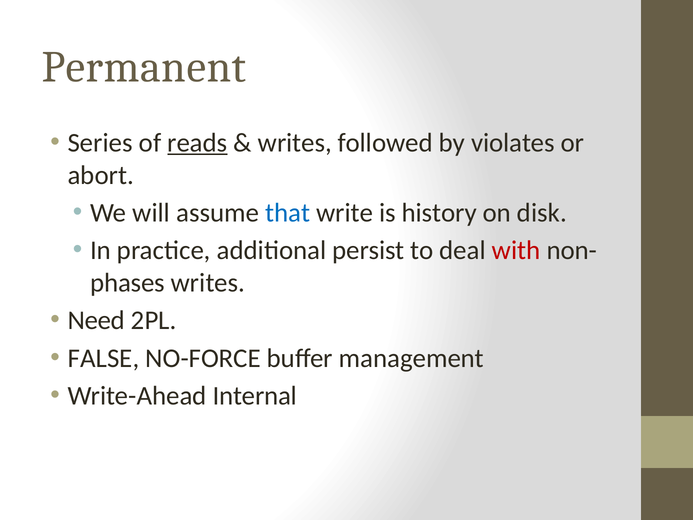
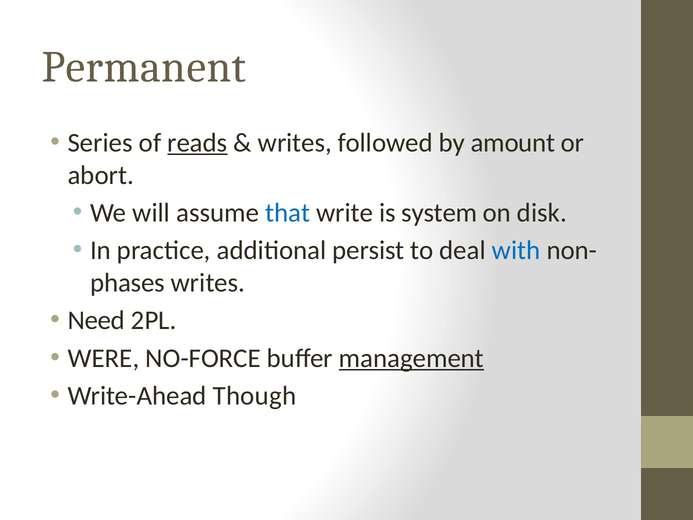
violates: violates -> amount
history: history -> system
with colour: red -> blue
FALSE: FALSE -> WERE
management underline: none -> present
Internal: Internal -> Though
